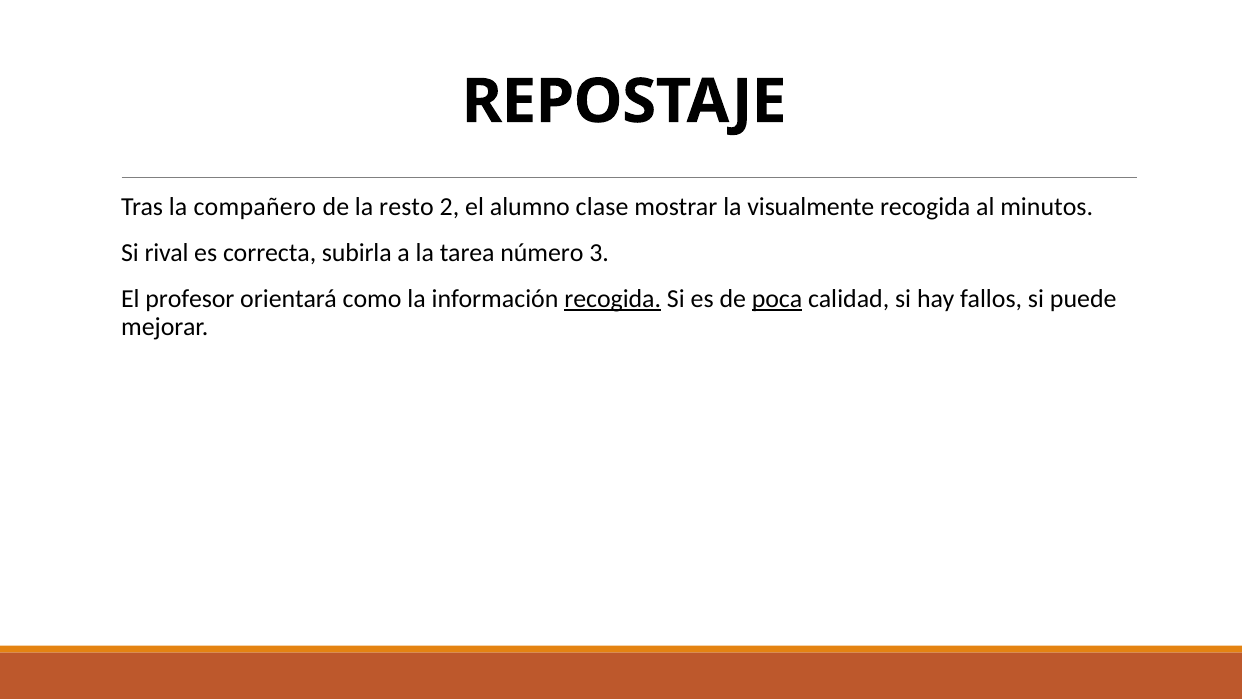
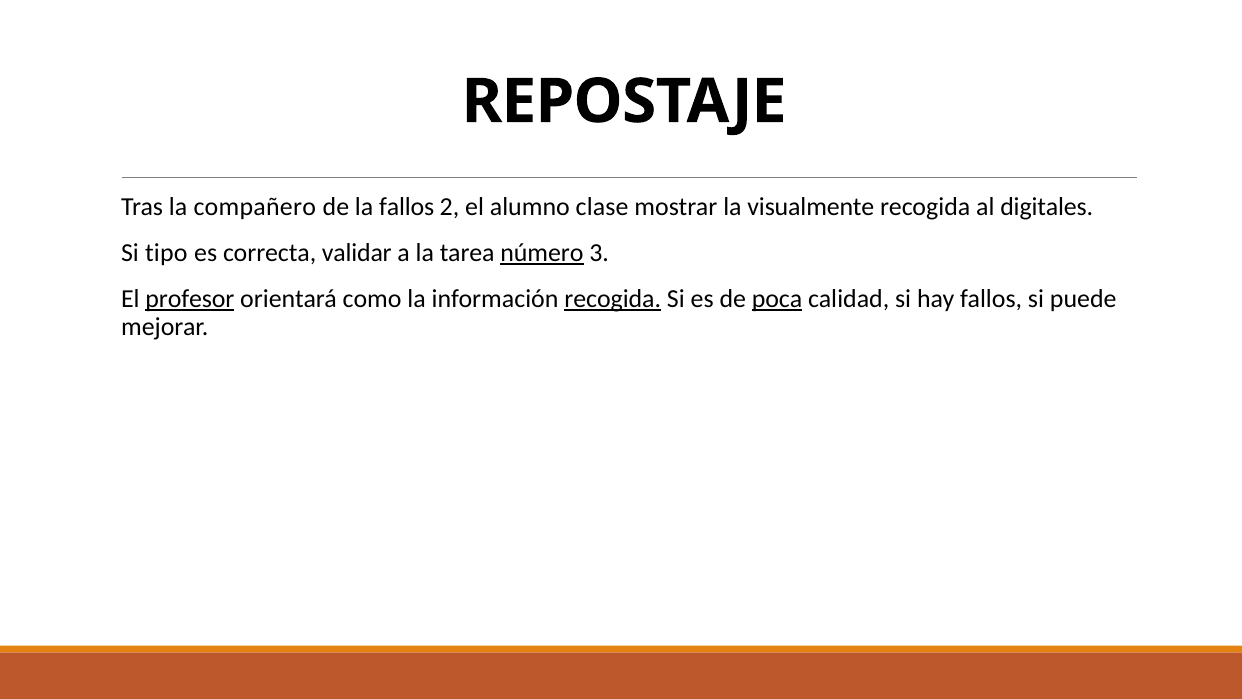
la resto: resto -> fallos
minutos: minutos -> digitales
rival: rival -> tipo
subirla: subirla -> validar
número underline: none -> present
profesor underline: none -> present
